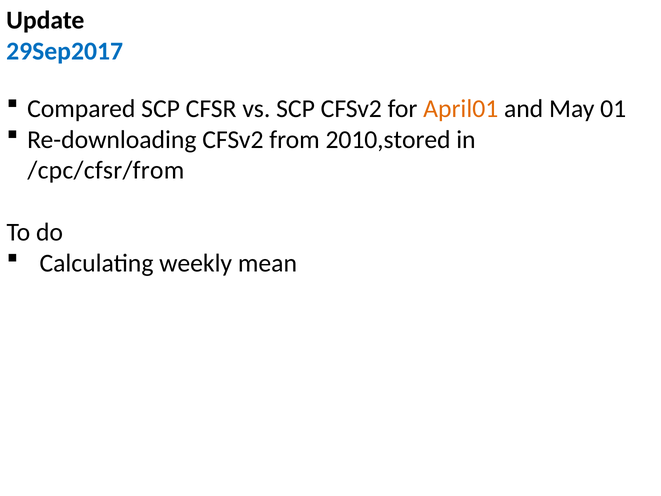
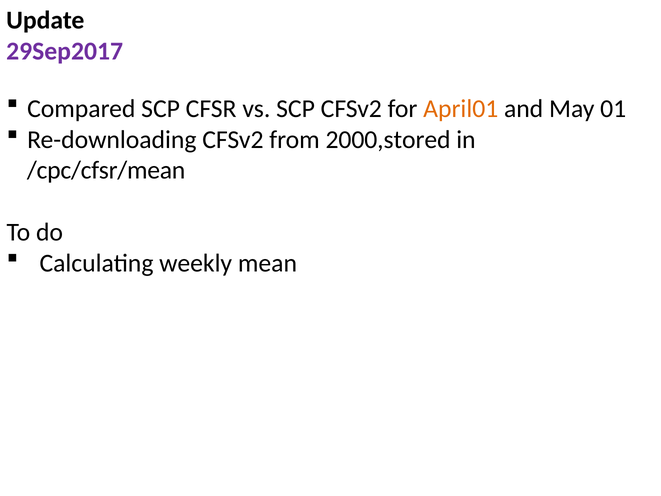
29Sep2017 colour: blue -> purple
2010,stored: 2010,stored -> 2000,stored
/cpc/cfsr/from: /cpc/cfsr/from -> /cpc/cfsr/mean
